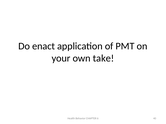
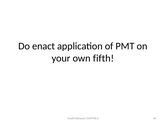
take: take -> fifth
